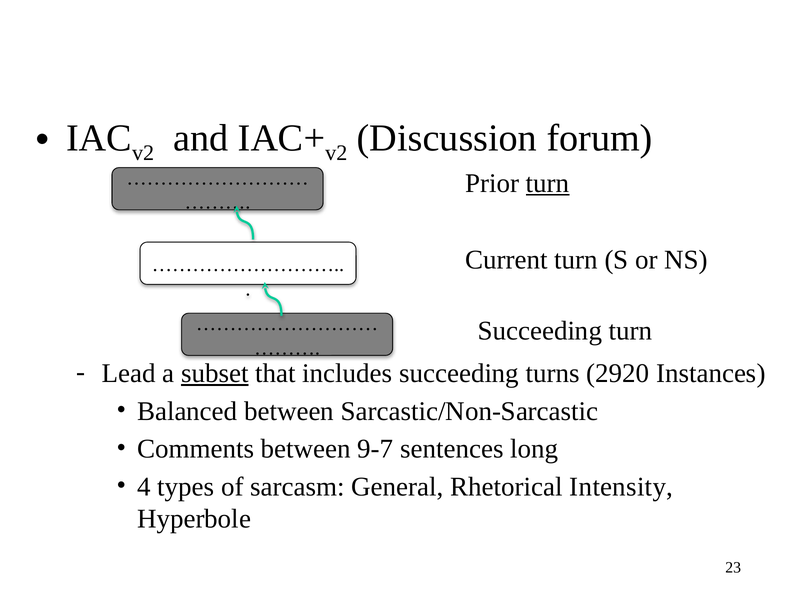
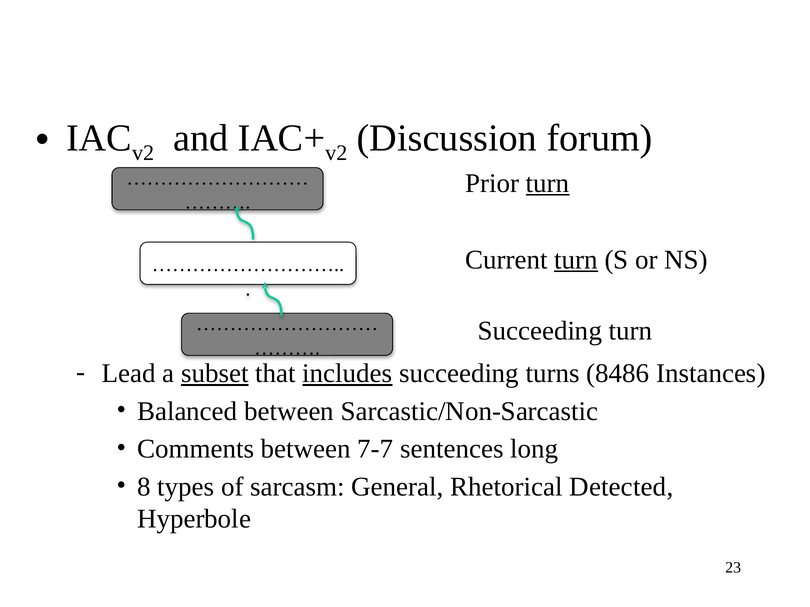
turn at (576, 260) underline: none -> present
includes underline: none -> present
2920: 2920 -> 8486
9-7: 9-7 -> 7-7
4: 4 -> 8
Intensity: Intensity -> Detected
